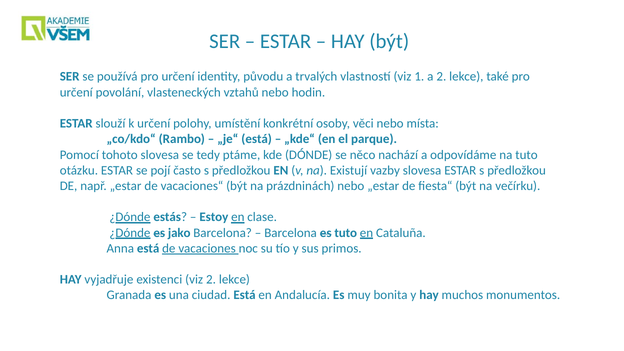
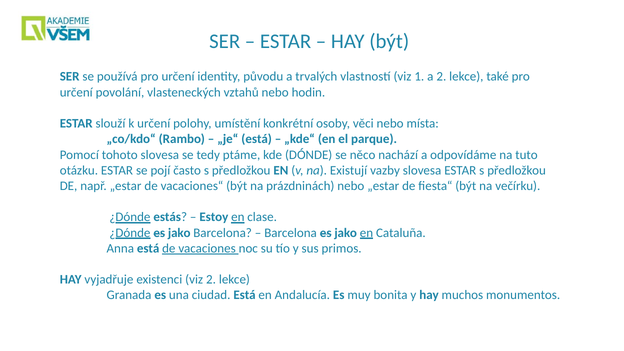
Barcelona es tuto: tuto -> jako
